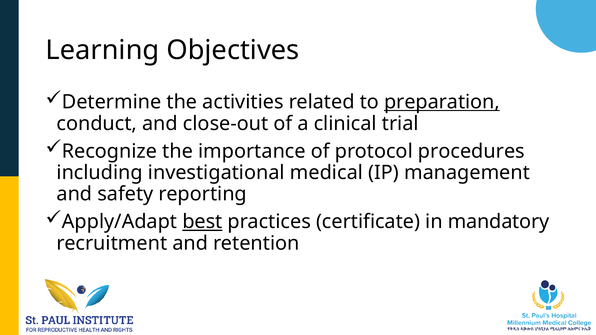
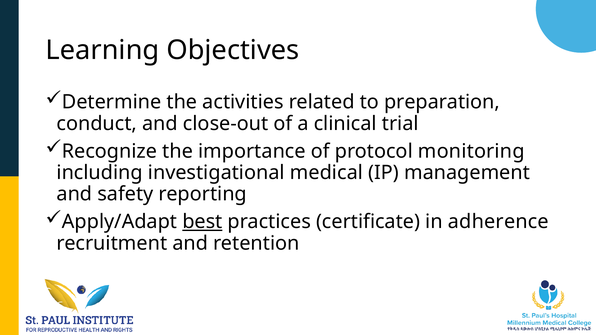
preparation underline: present -> none
procedures: procedures -> monitoring
mandatory: mandatory -> adherence
